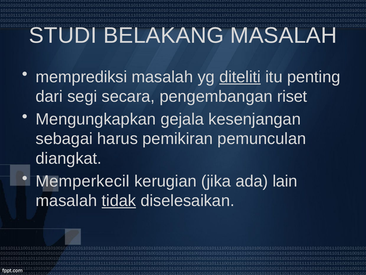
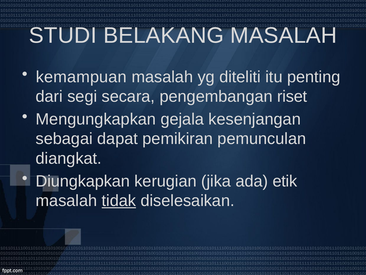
memprediksi: memprediksi -> kemampuan
diteliti underline: present -> none
harus: harus -> dapat
Memperkecil: Memperkecil -> Diungkapkan
lain: lain -> etik
